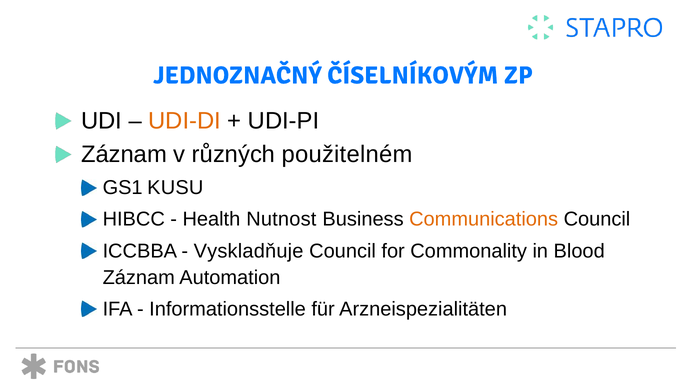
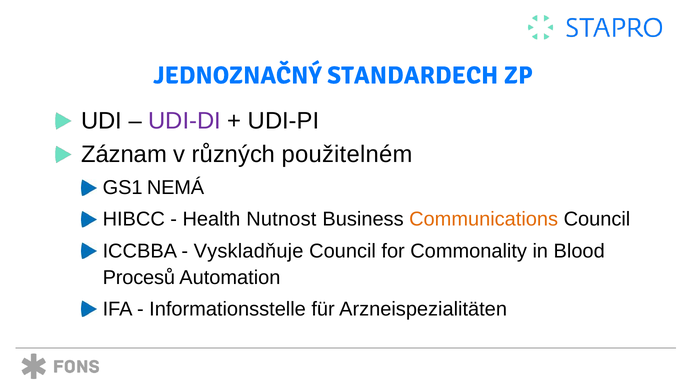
ČÍSELNÍKOVÝM: ČÍSELNÍKOVÝM -> STANDARDECH
UDI-DI colour: orange -> purple
KUSU: KUSU -> NEMÁ
Záznam at (139, 278): Záznam -> Procesů
